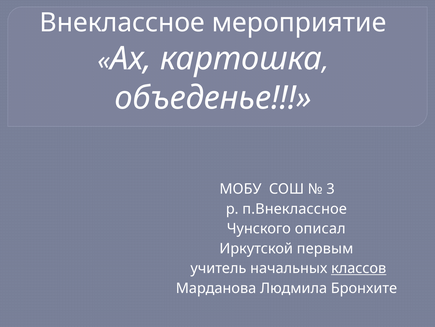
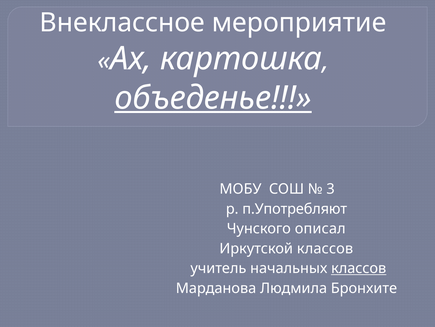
объеденье underline: none -> present
п.Внеклассное: п.Внеклассное -> п.Употребляют
Иркутской первым: первым -> классов
